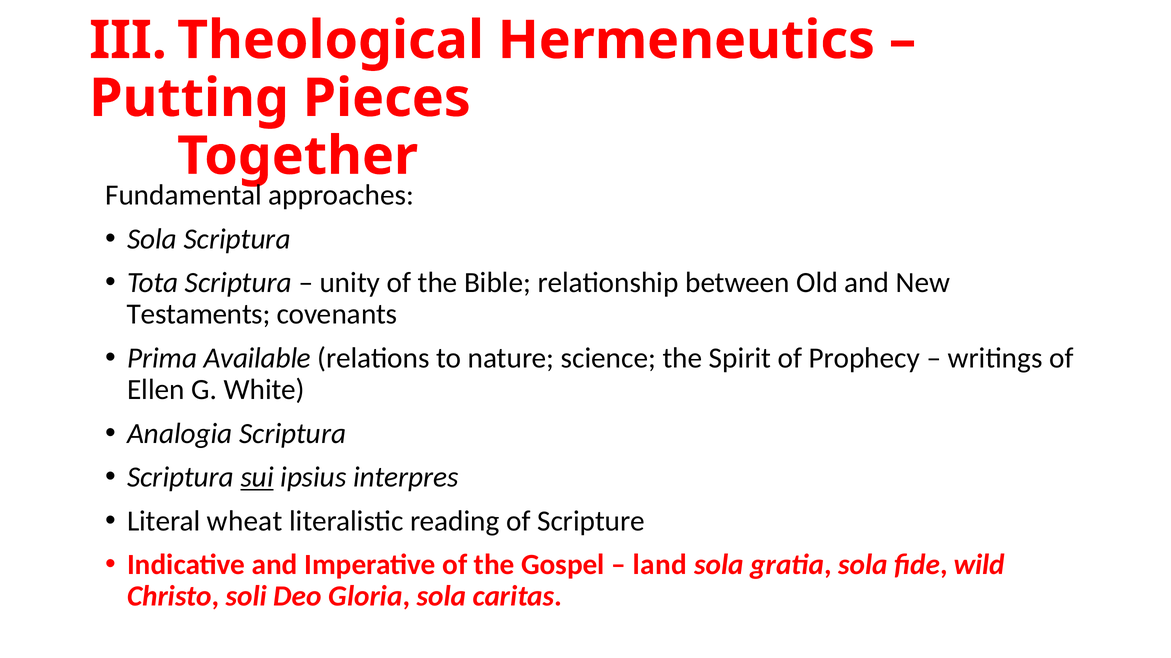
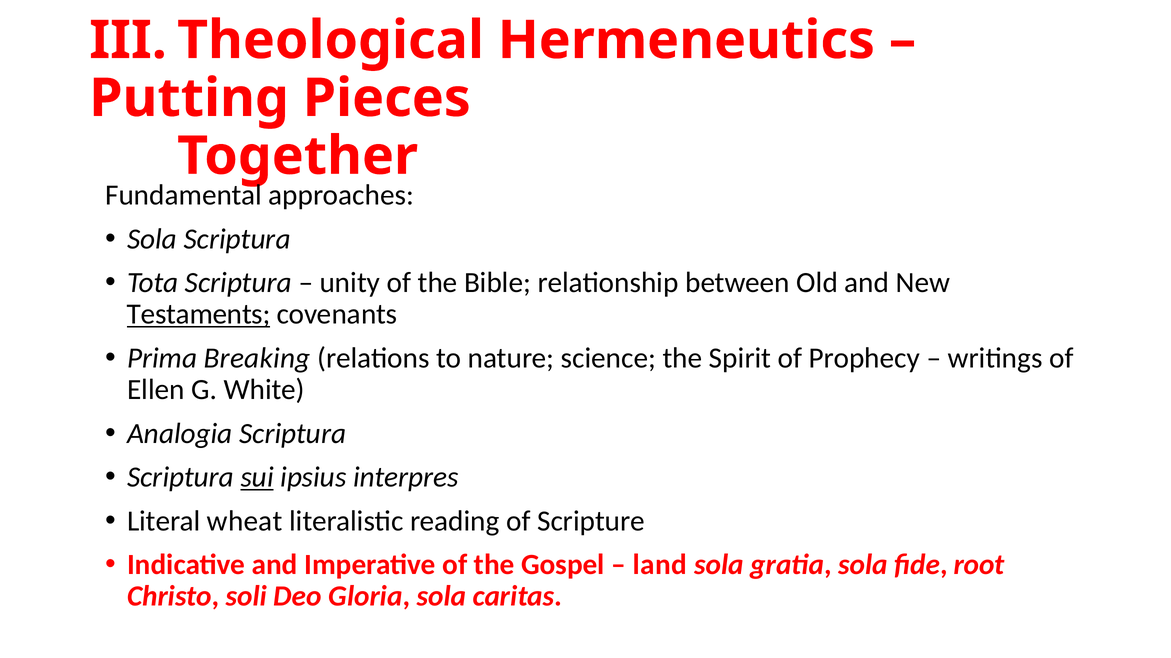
Testaments underline: none -> present
Available: Available -> Breaking
wild: wild -> root
